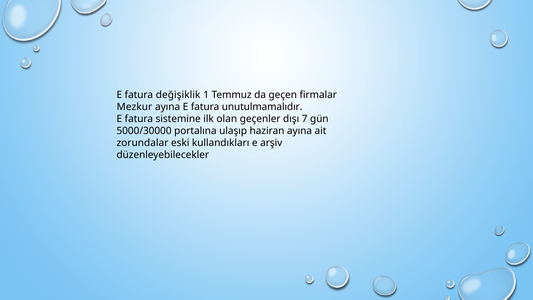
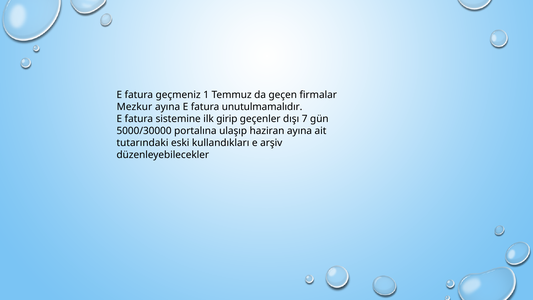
değişiklik: değişiklik -> geçmeniz
olan: olan -> girip
zorundalar: zorundalar -> tutarındaki
